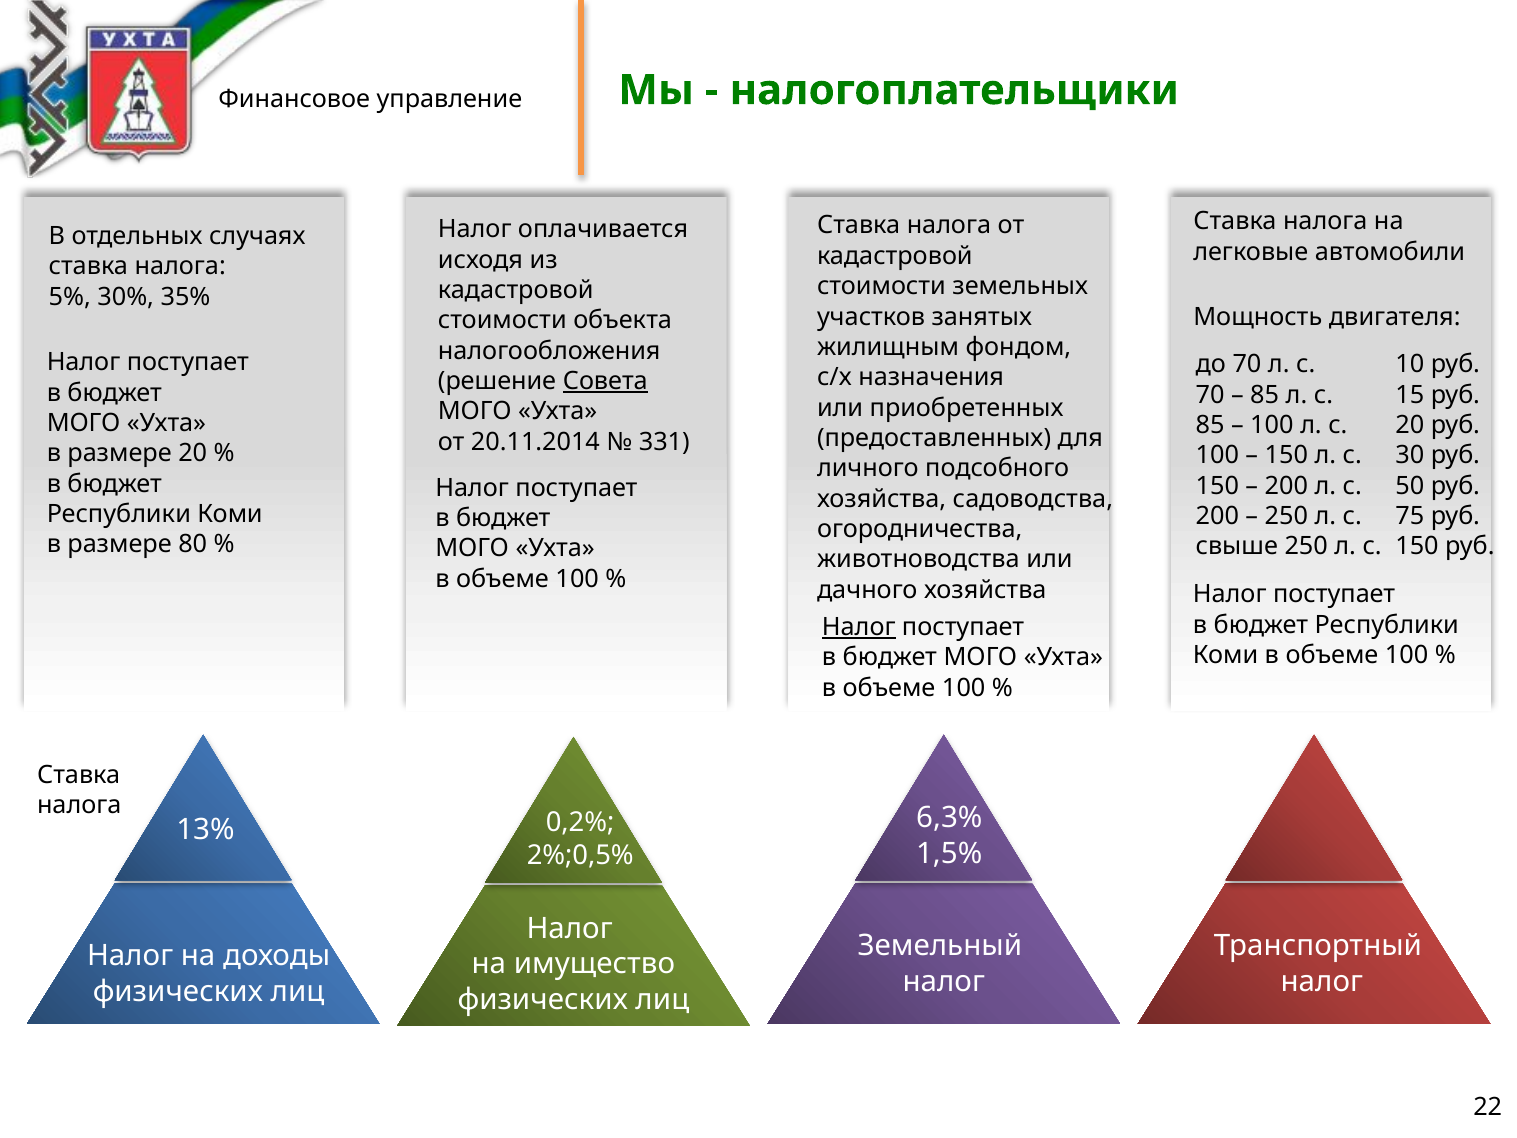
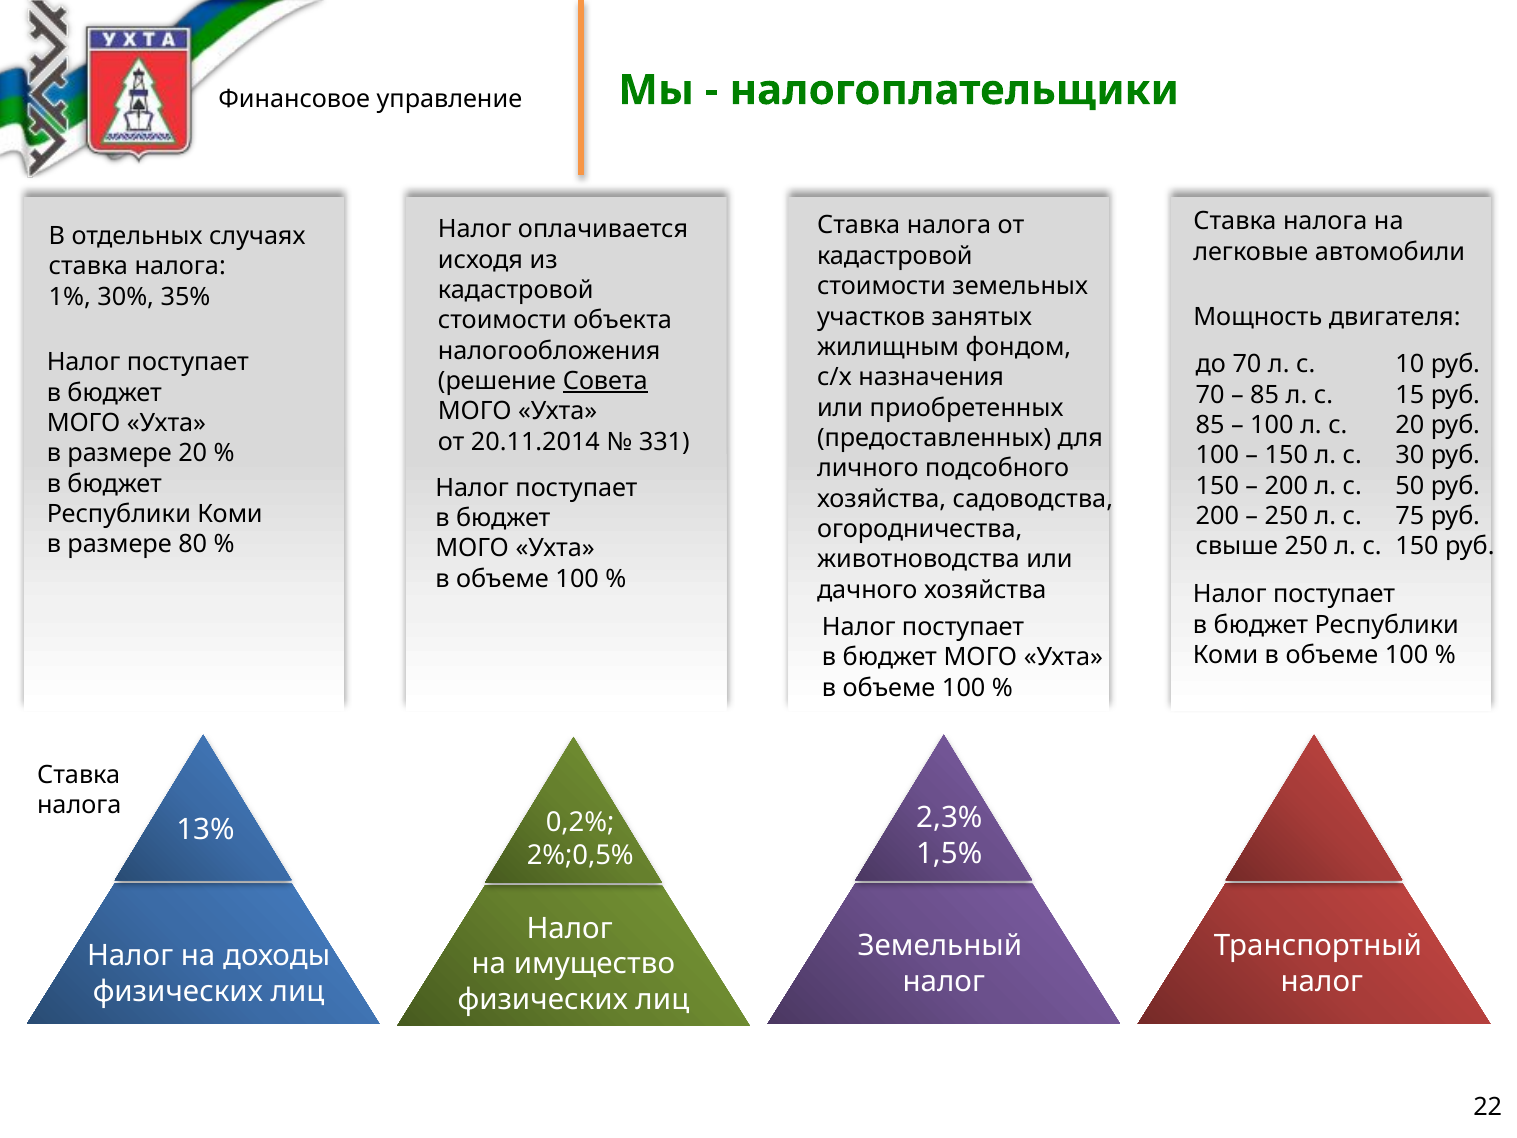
5%: 5% -> 1%
Налог at (859, 627) underline: present -> none
6,3%: 6,3% -> 2,3%
